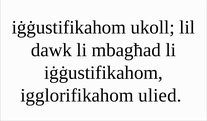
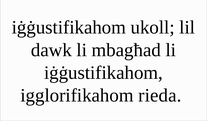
ulied: ulied -> rieda
